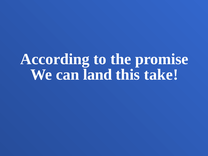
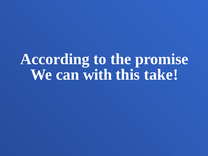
land: land -> with
